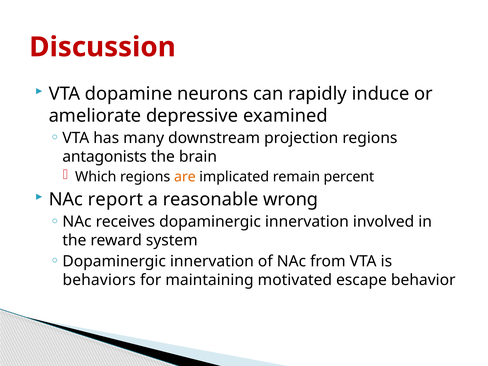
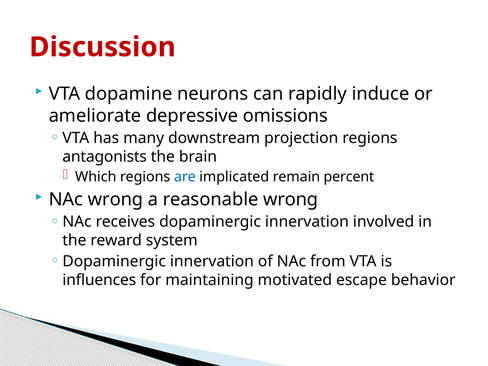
examined: examined -> omissions
are colour: orange -> blue
NAc report: report -> wrong
behaviors: behaviors -> influences
